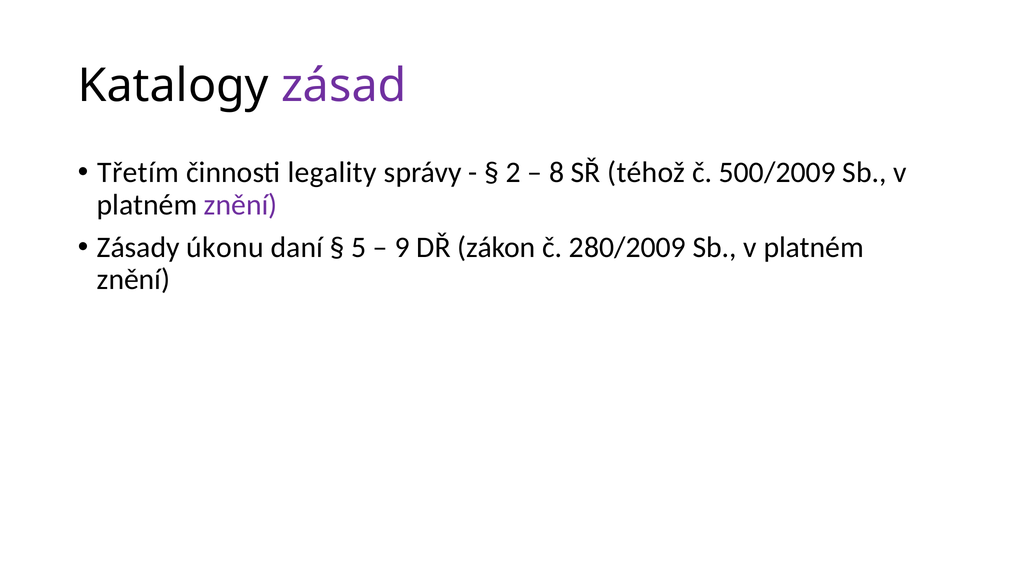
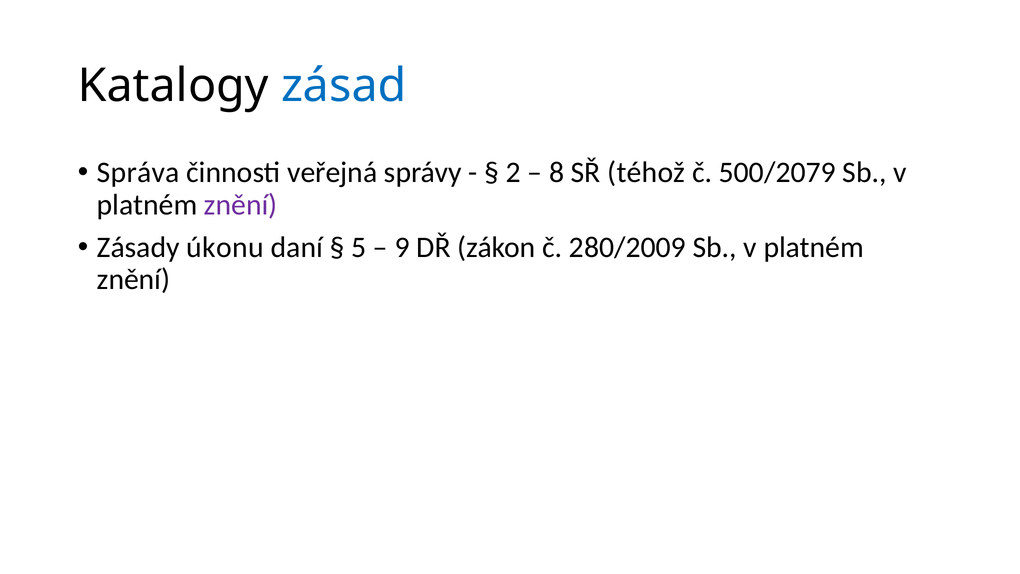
zásad colour: purple -> blue
Třetím: Třetím -> Správa
legality: legality -> veřejná
500/2009: 500/2009 -> 500/2079
